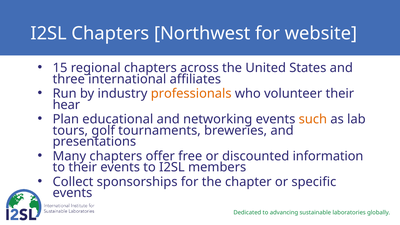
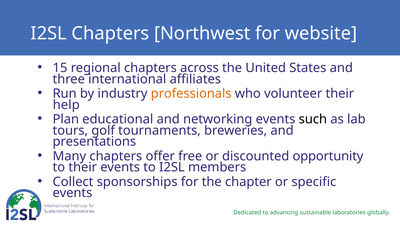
hear: hear -> help
such colour: orange -> black
information: information -> opportunity
